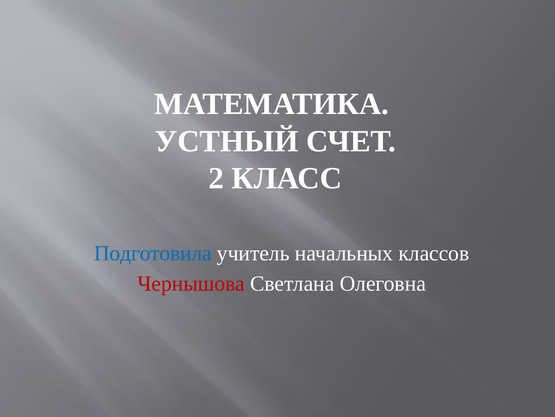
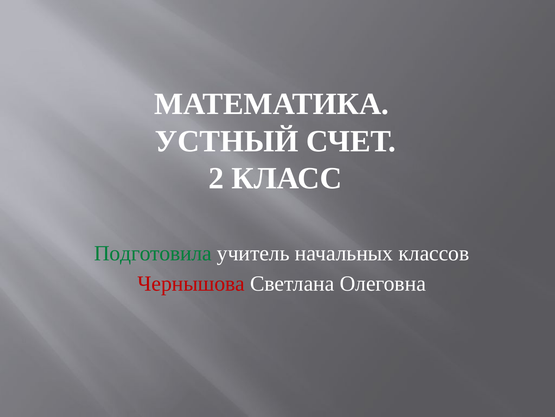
Подготовила colour: blue -> green
